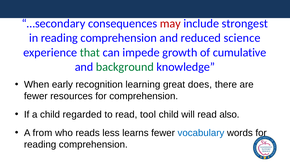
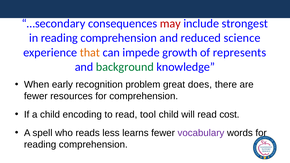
that colour: green -> orange
cumulative: cumulative -> represents
learning: learning -> problem
regarded: regarded -> encoding
also: also -> cost
from: from -> spell
vocabulary colour: blue -> purple
